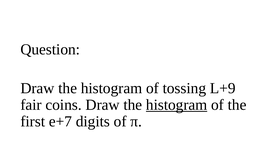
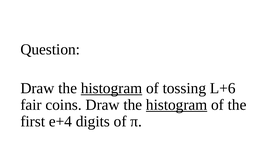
histogram at (112, 88) underline: none -> present
L+9: L+9 -> L+6
e+7: e+7 -> e+4
